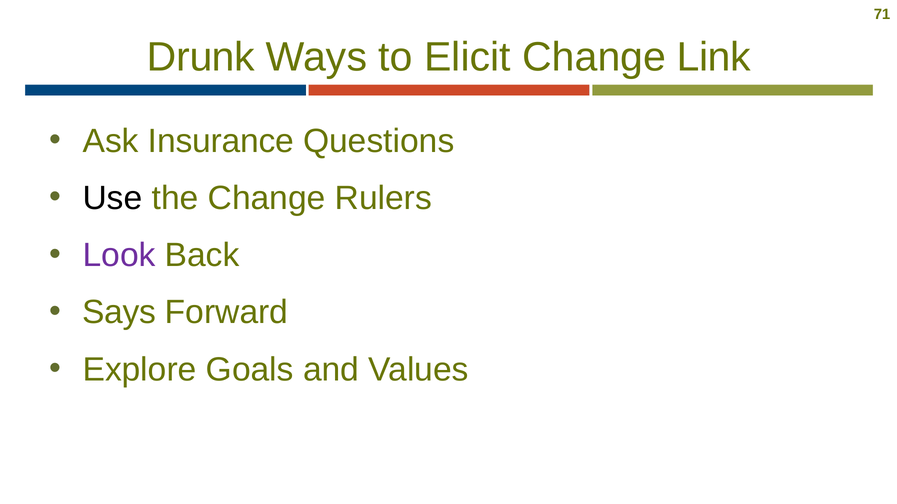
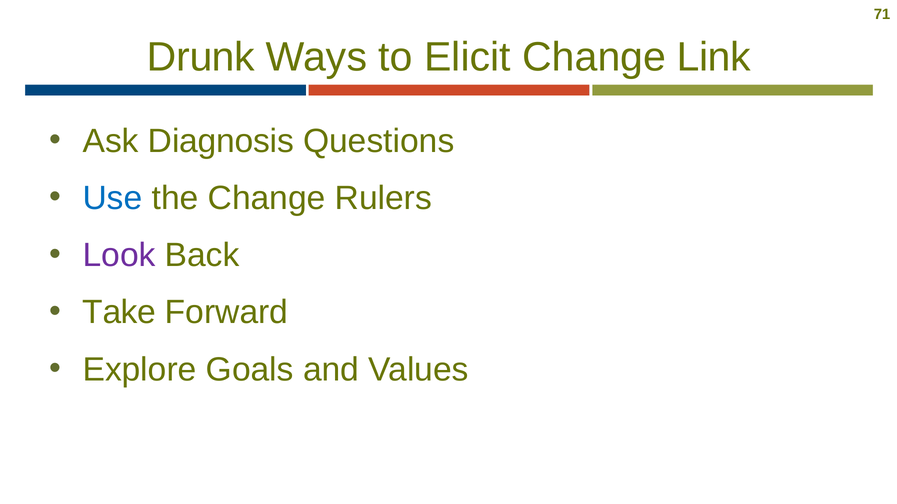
Insurance: Insurance -> Diagnosis
Use colour: black -> blue
Says: Says -> Take
